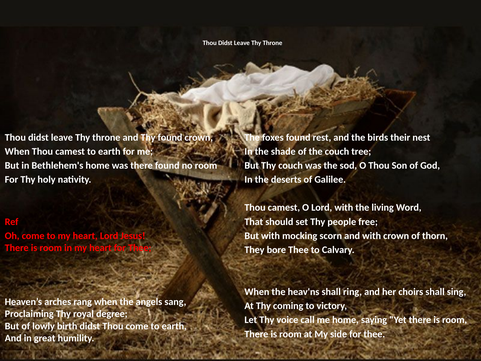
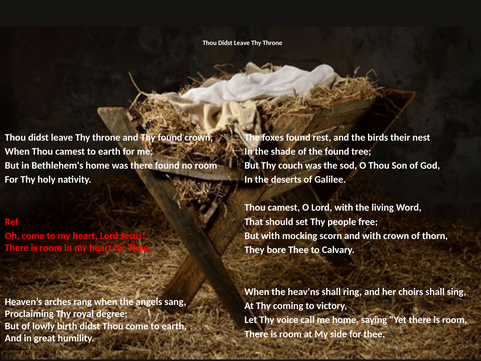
the couch: couch -> found
